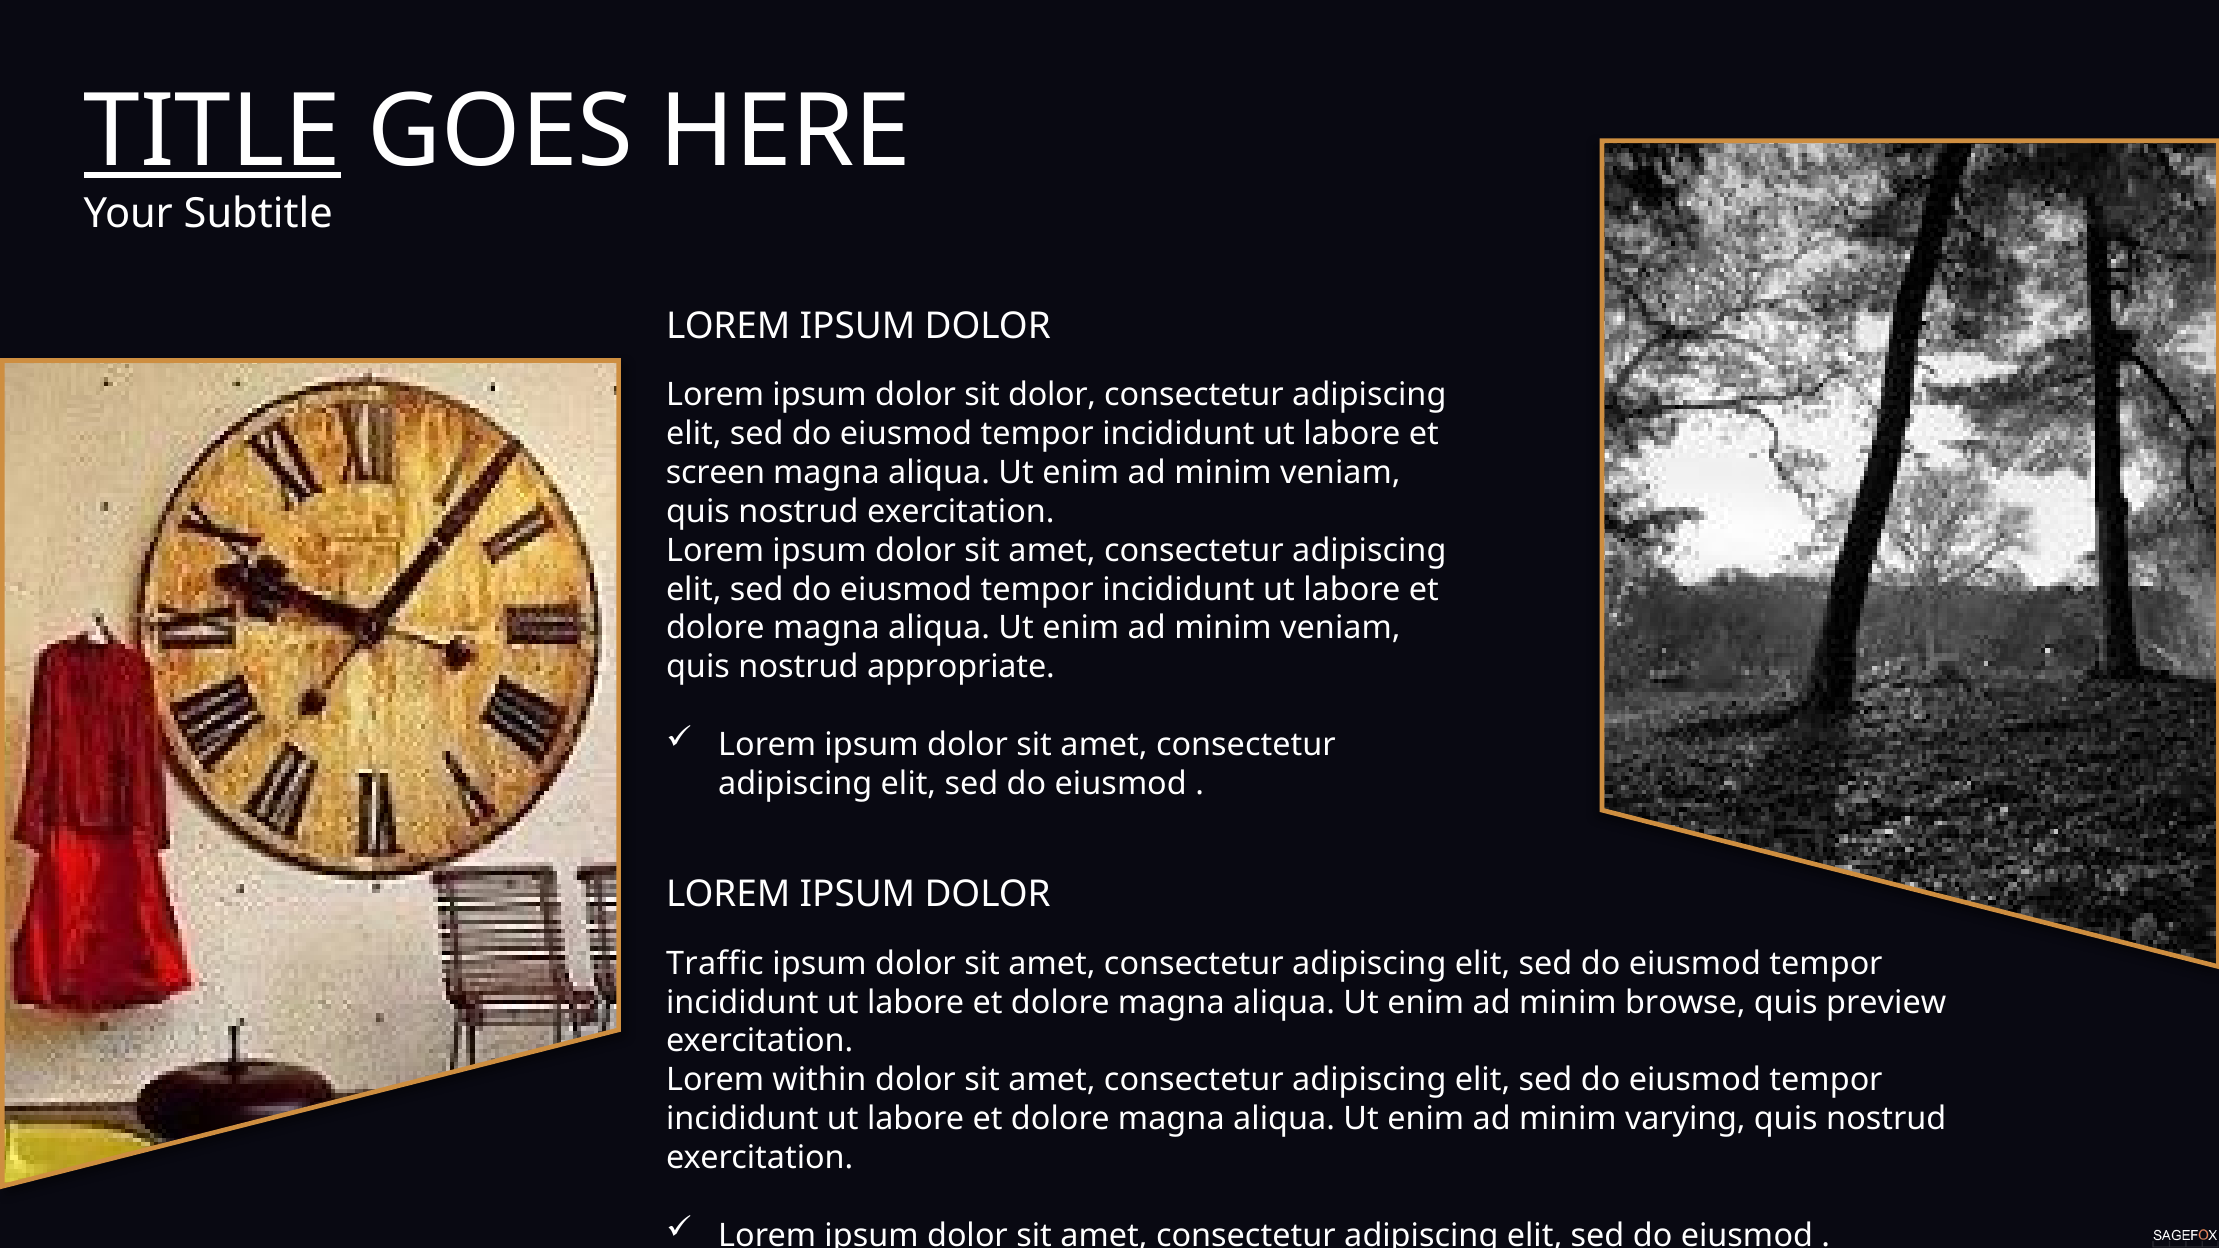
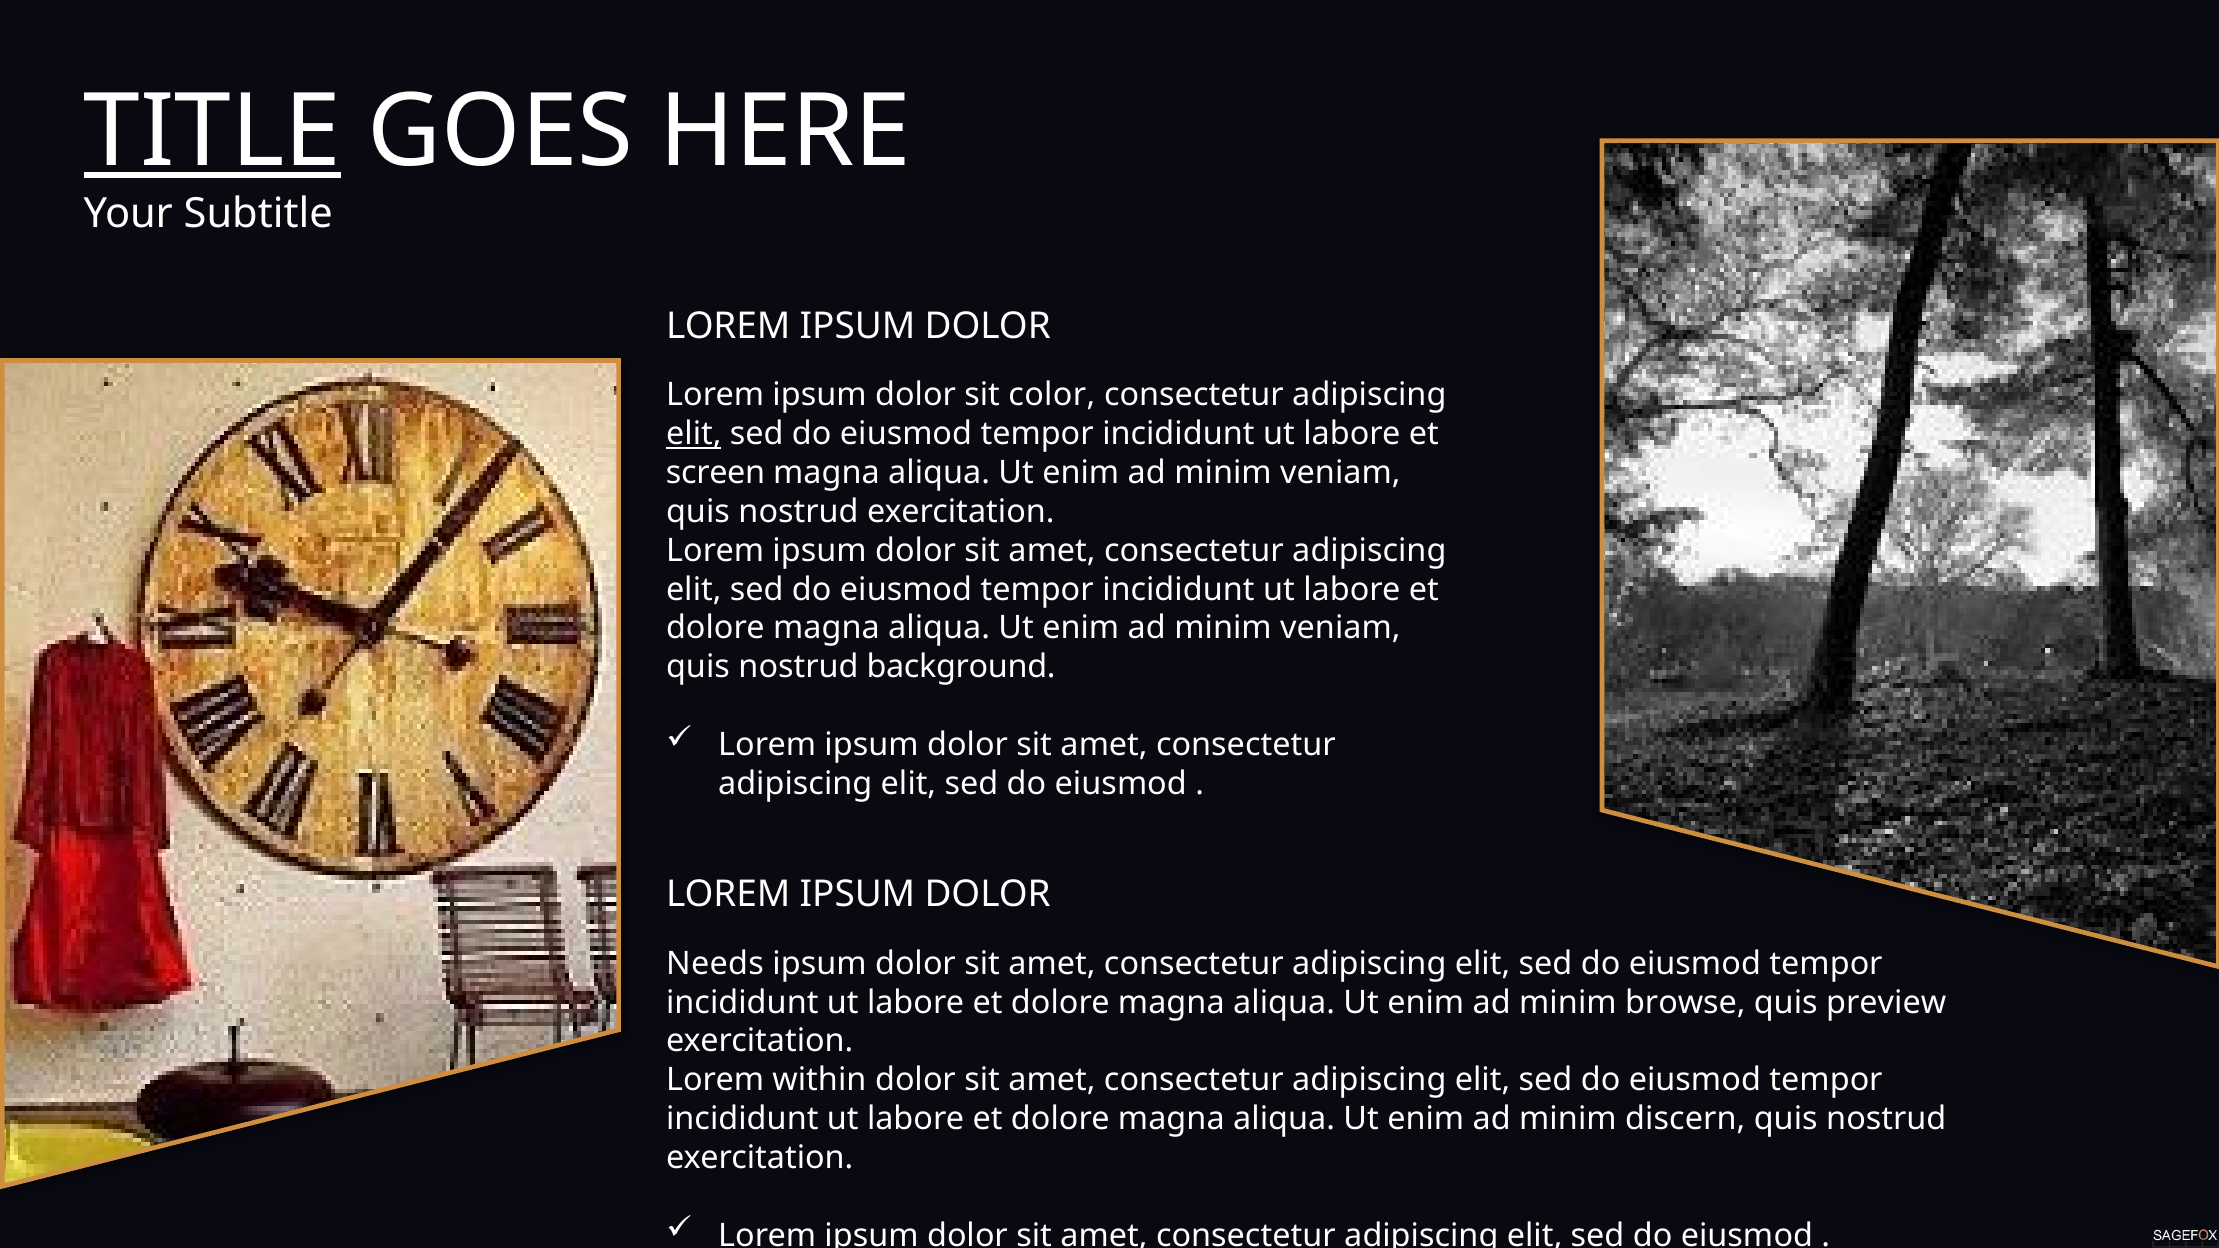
sit dolor: dolor -> color
elit at (694, 434) underline: none -> present
appropriate: appropriate -> background
Traffic: Traffic -> Needs
varying: varying -> discern
